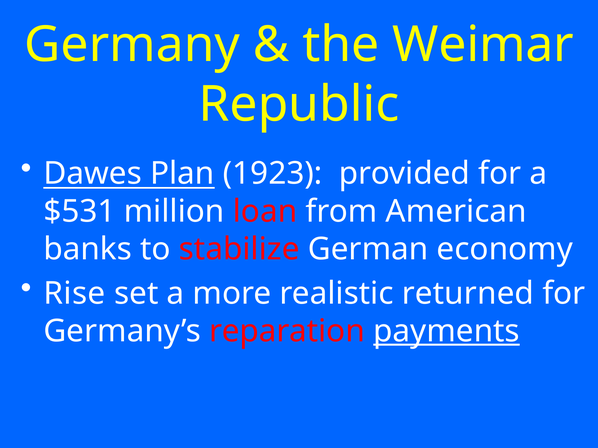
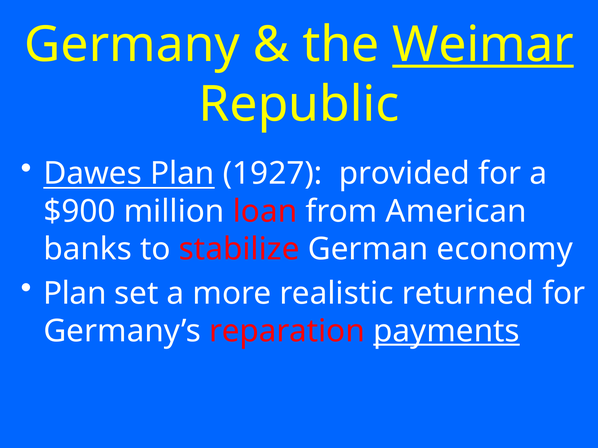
Weimar underline: none -> present
1923: 1923 -> 1927
$531: $531 -> $900
Rise at (74, 294): Rise -> Plan
